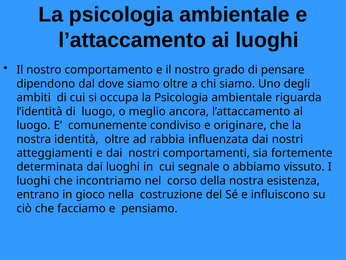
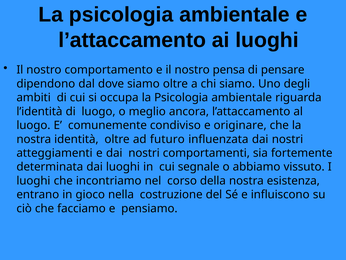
grado: grado -> pensa
rabbia: rabbia -> futuro
